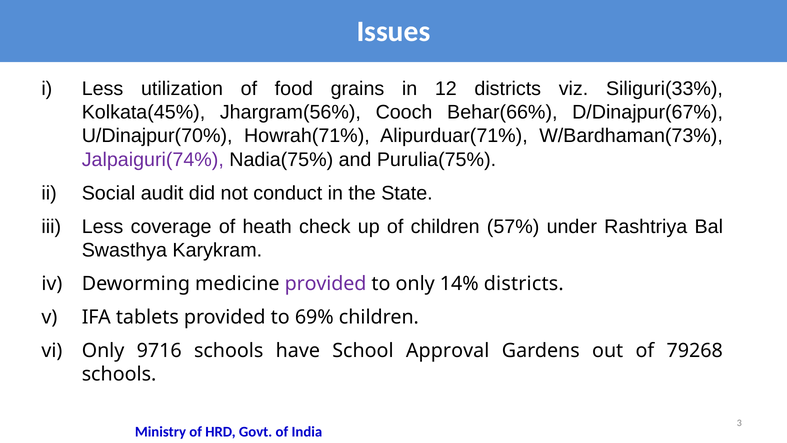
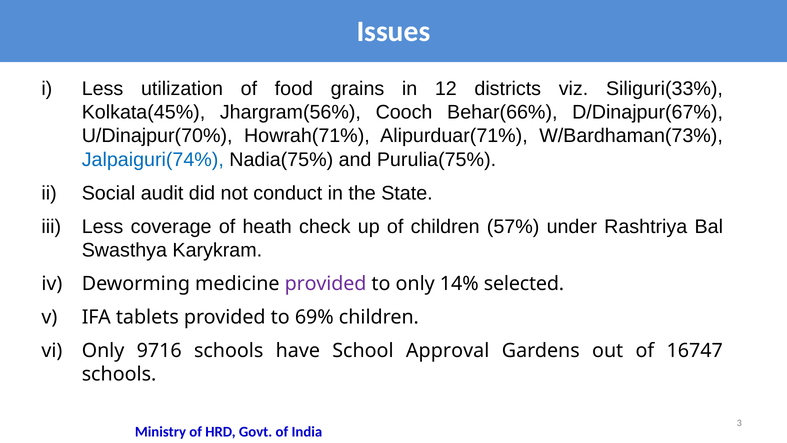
Jalpaiguri(74% colour: purple -> blue
14% districts: districts -> selected
79268: 79268 -> 16747
